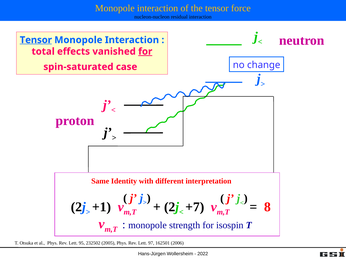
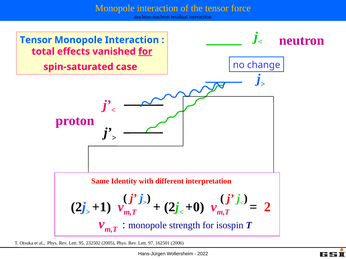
Tensor at (36, 40) underline: present -> none
+7: +7 -> +0
8: 8 -> 2
